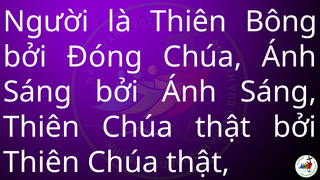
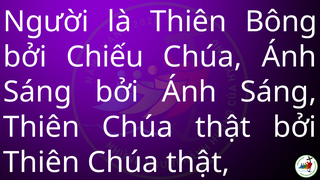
Đóng: Đóng -> Chiếu
